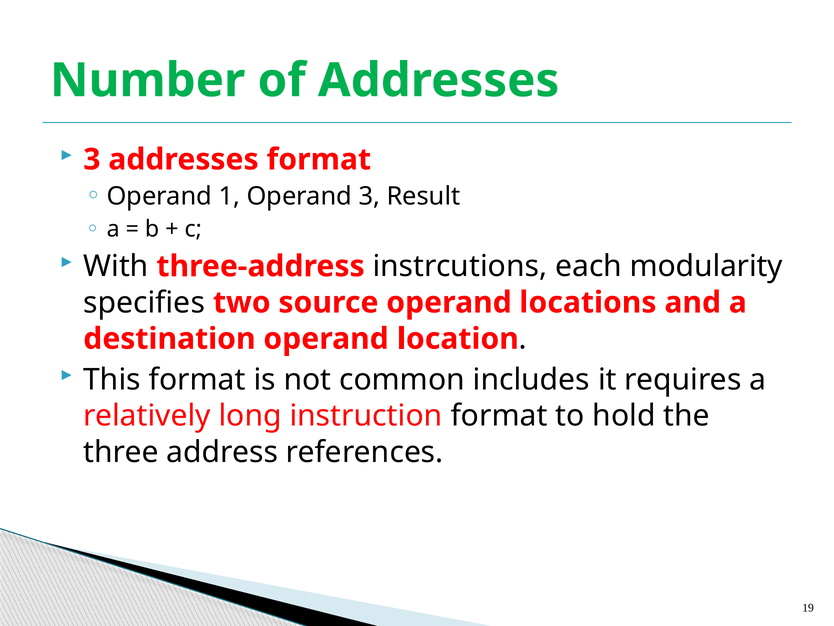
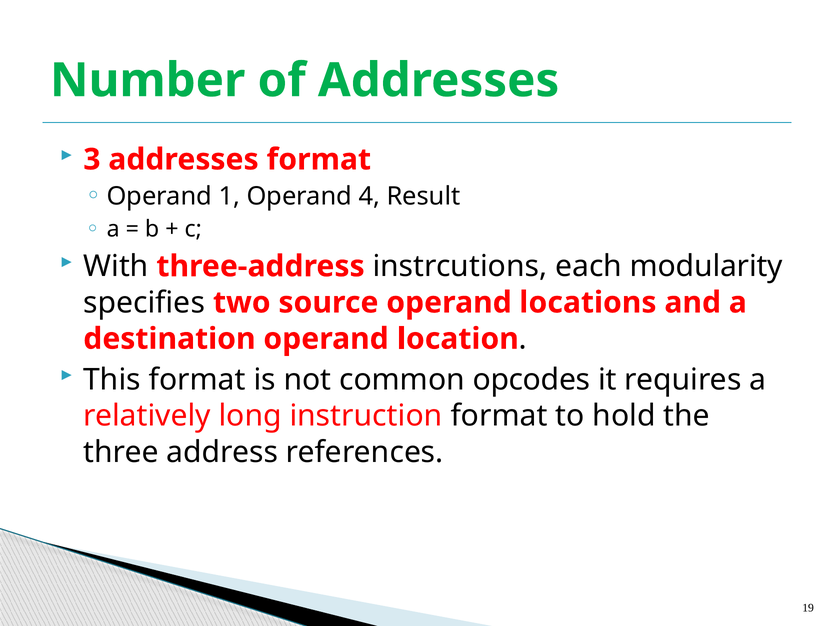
Operand 3: 3 -> 4
includes: includes -> opcodes
